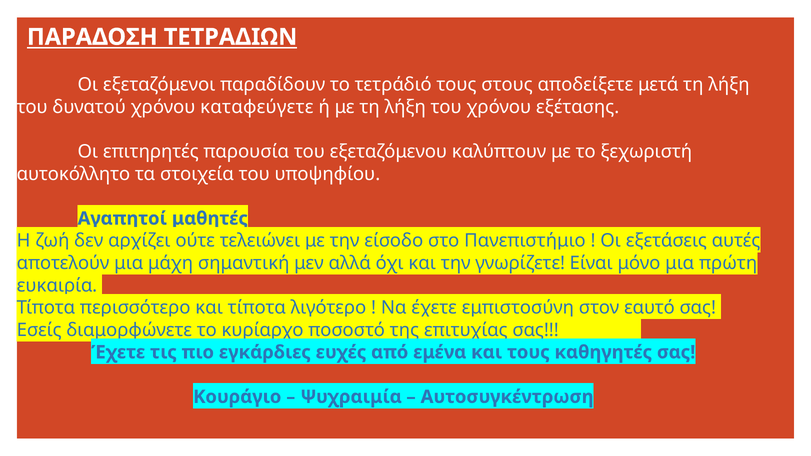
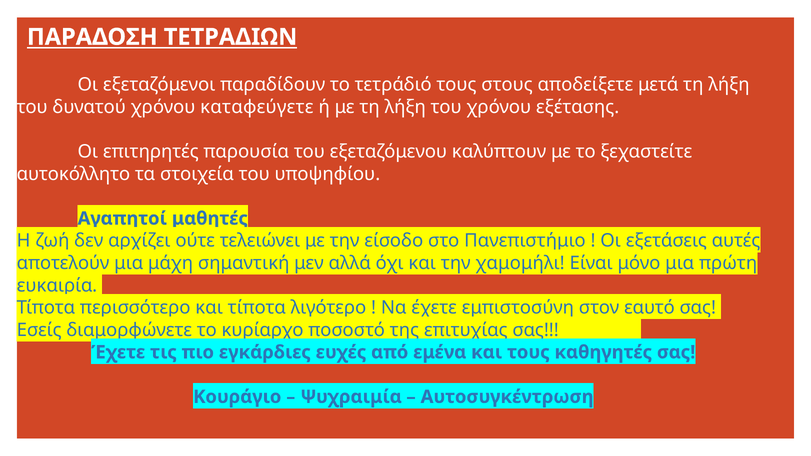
ξεχωριστή: ξεχωριστή -> ξεχαστείτε
γνωρίζετε: γνωρίζετε -> χαμομήλι
